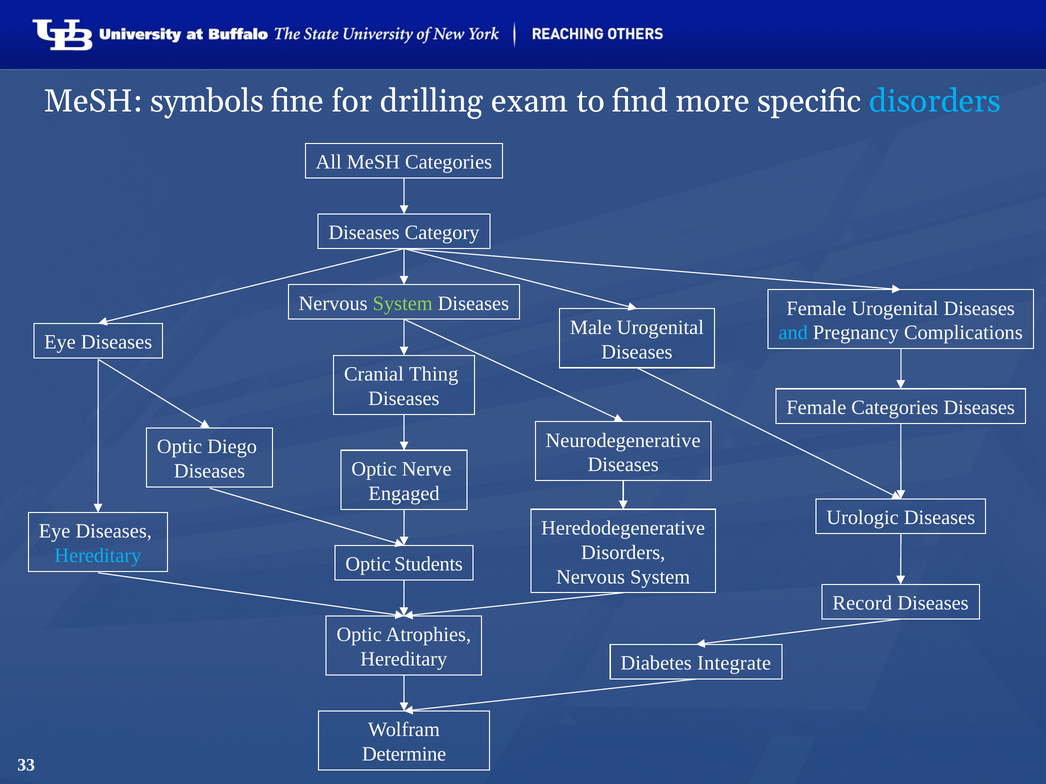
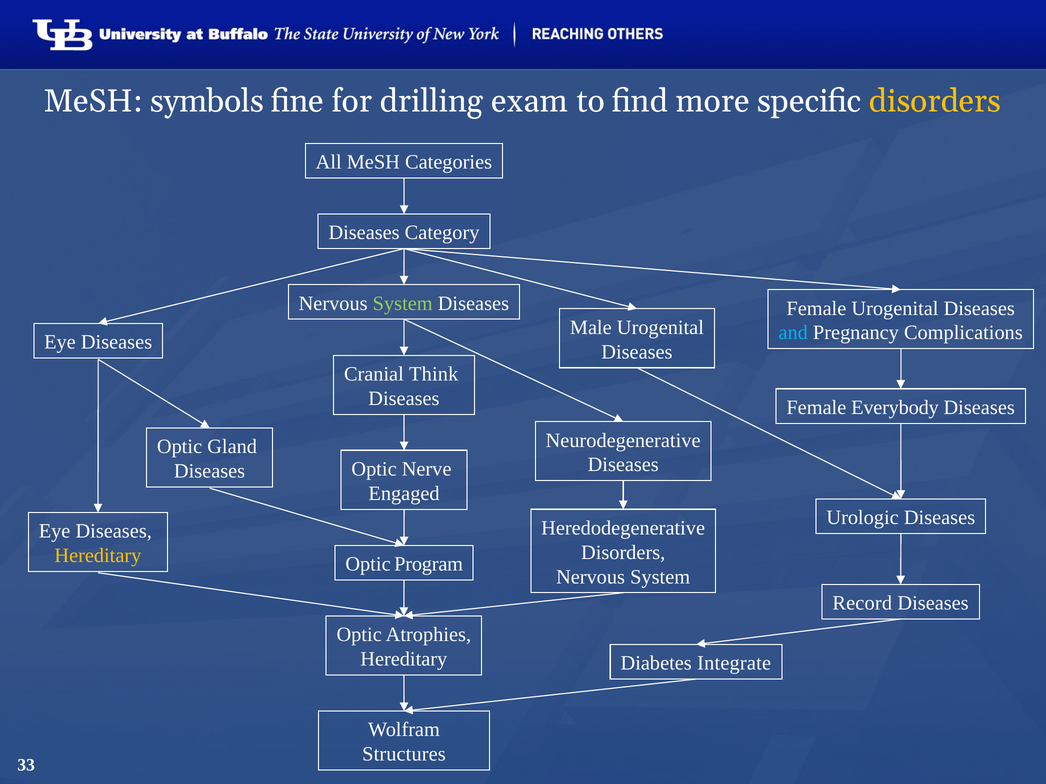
disorders at (935, 101) colour: light blue -> yellow
Thing: Thing -> Think
Female Categories: Categories -> Everybody
Diego: Diego -> Gland
Hereditary at (98, 556) colour: light blue -> yellow
Students: Students -> Program
Determine: Determine -> Structures
